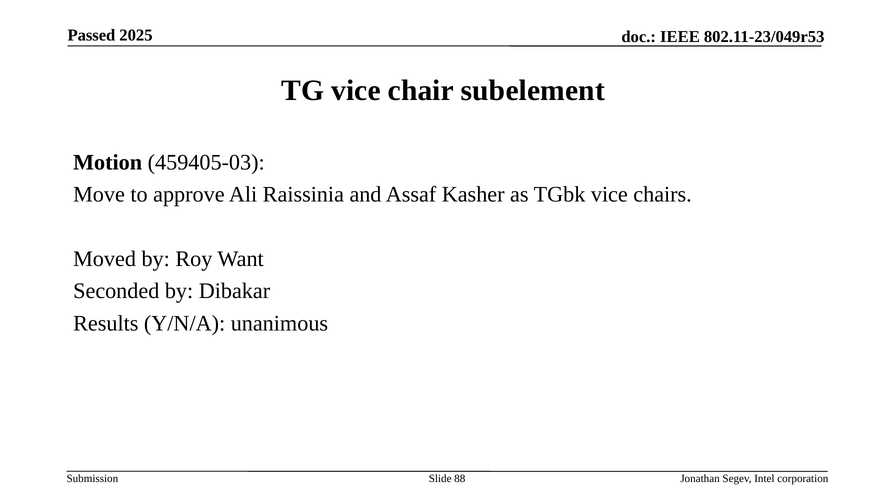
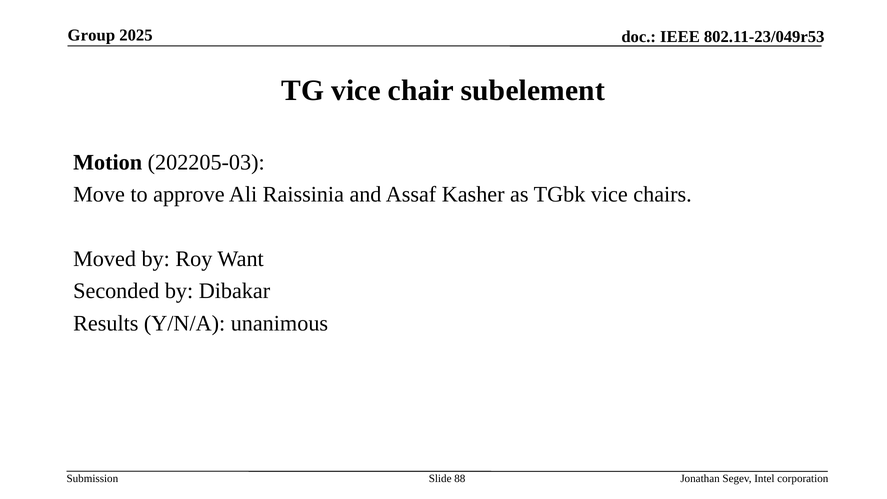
Passed: Passed -> Group
459405-03: 459405-03 -> 202205-03
